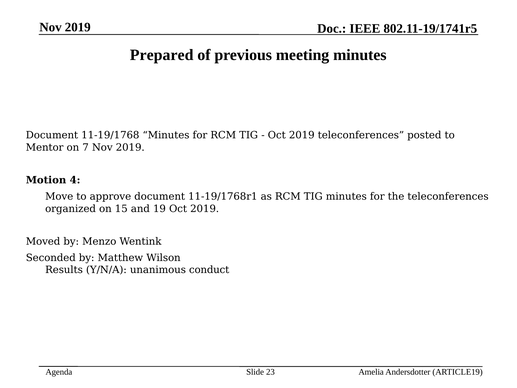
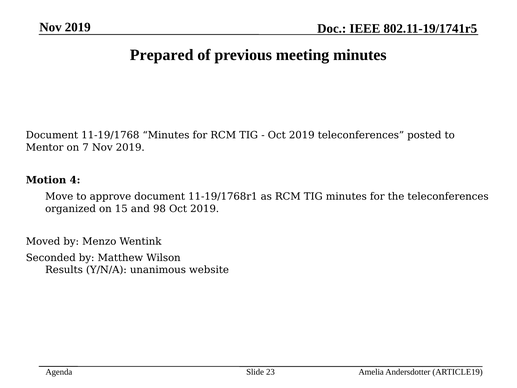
19: 19 -> 98
conduct: conduct -> website
